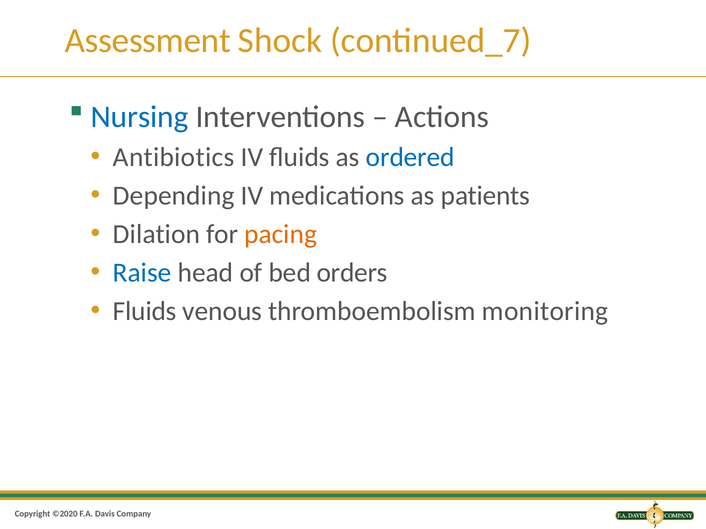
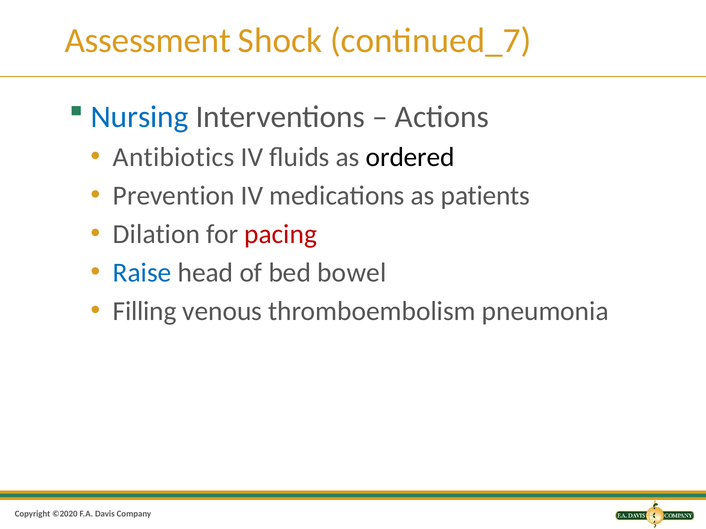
ordered colour: blue -> black
Depending: Depending -> Prevention
pacing colour: orange -> red
orders: orders -> bowel
Fluids at (145, 311): Fluids -> Filling
monitoring: monitoring -> pneumonia
